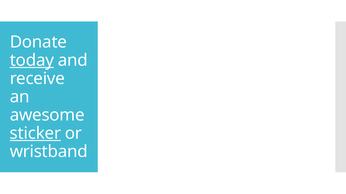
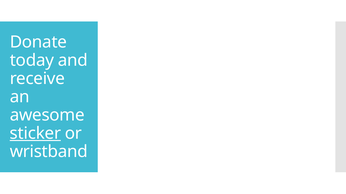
today underline: present -> none
